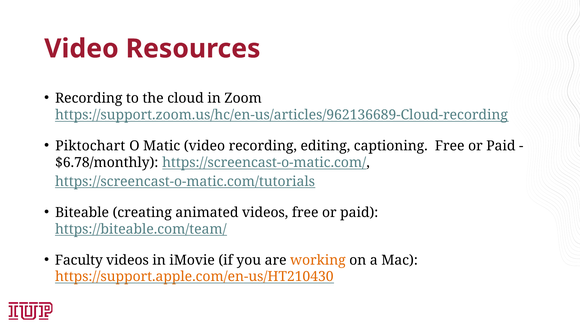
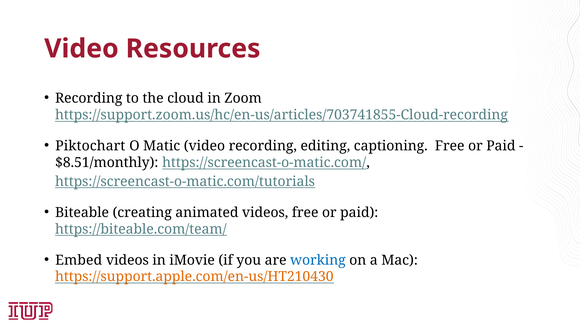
https://support.zoom.us/hc/en-us/articles/962136689-Cloud-recording: https://support.zoom.us/hc/en-us/articles/962136689-Cloud-recording -> https://support.zoom.us/hc/en-us/articles/703741855-Cloud-recording
$6.78/monthly: $6.78/monthly -> $8.51/monthly
Faculty: Faculty -> Embed
working colour: orange -> blue
